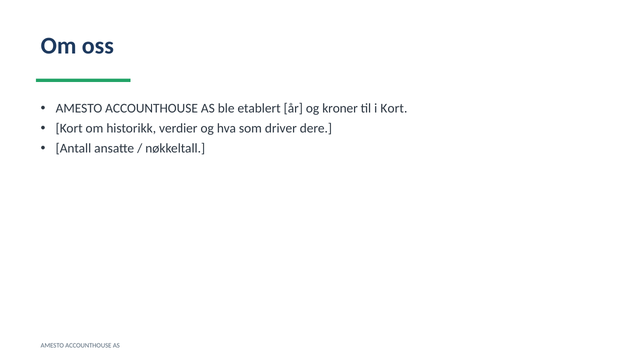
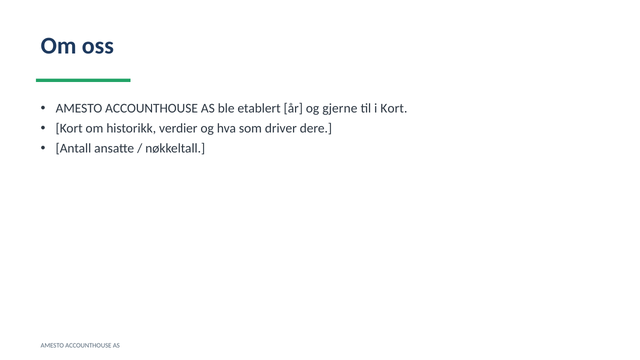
kroner: kroner -> gjerne
